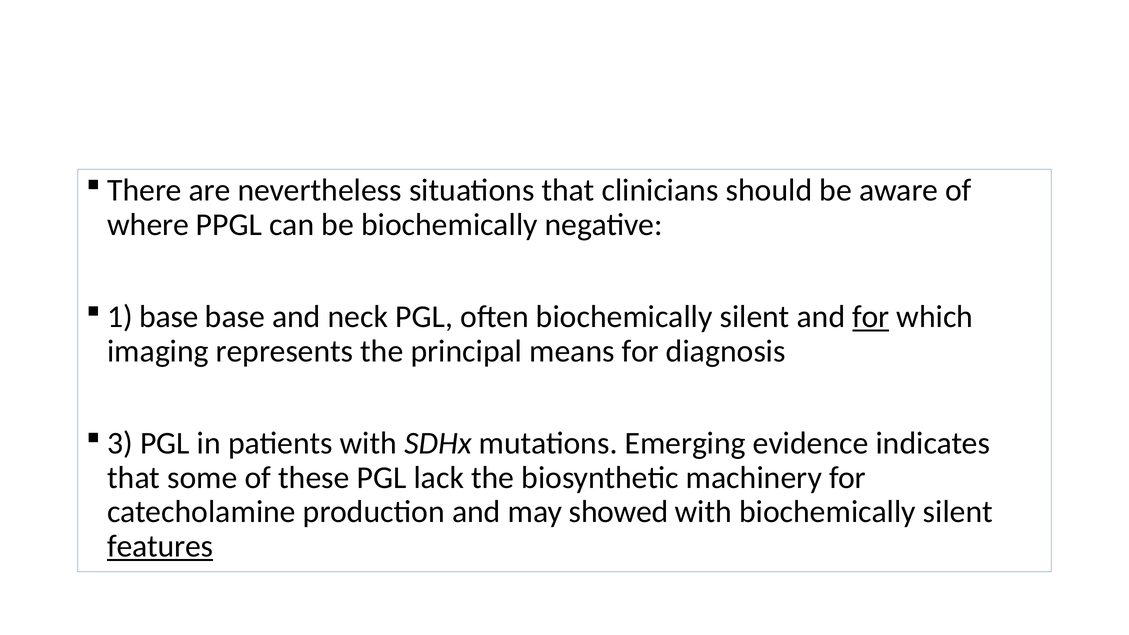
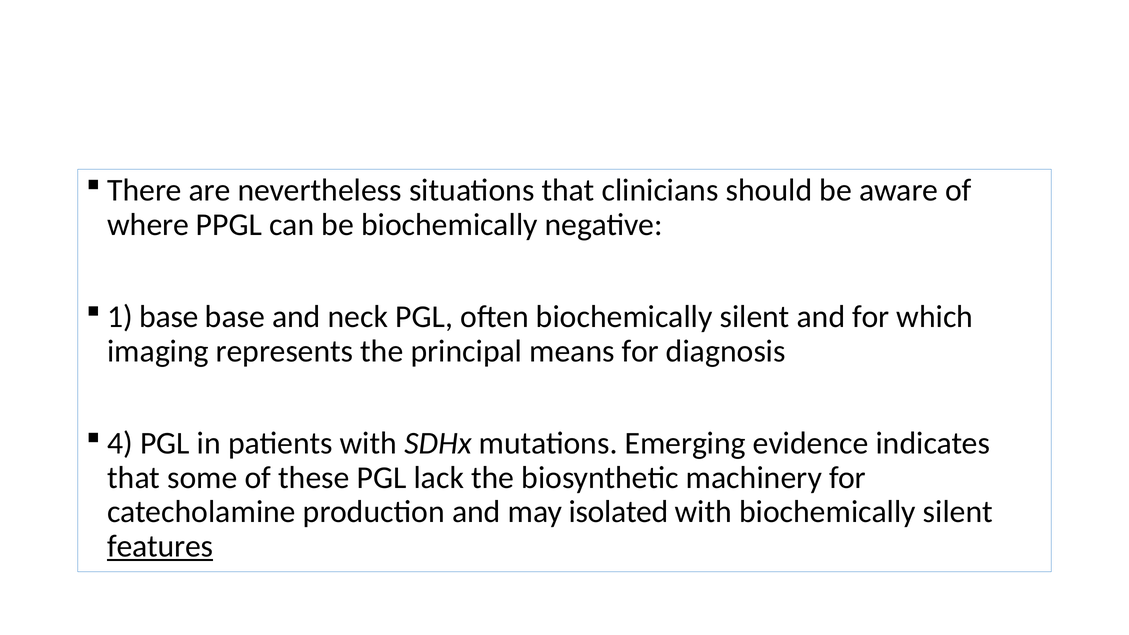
for at (871, 317) underline: present -> none
3: 3 -> 4
showed: showed -> isolated
